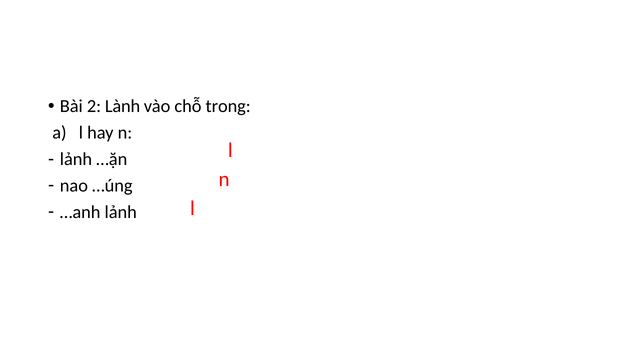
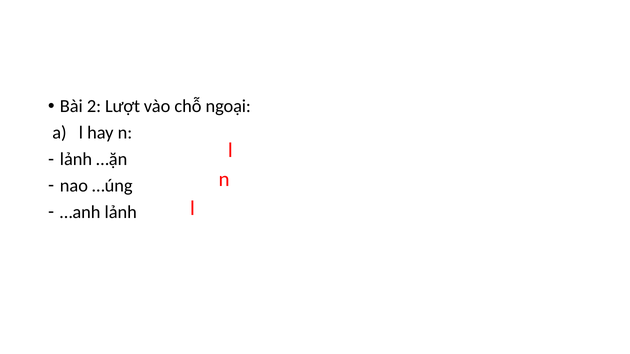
Lành: Lành -> Lượt
trong: trong -> ngoại
